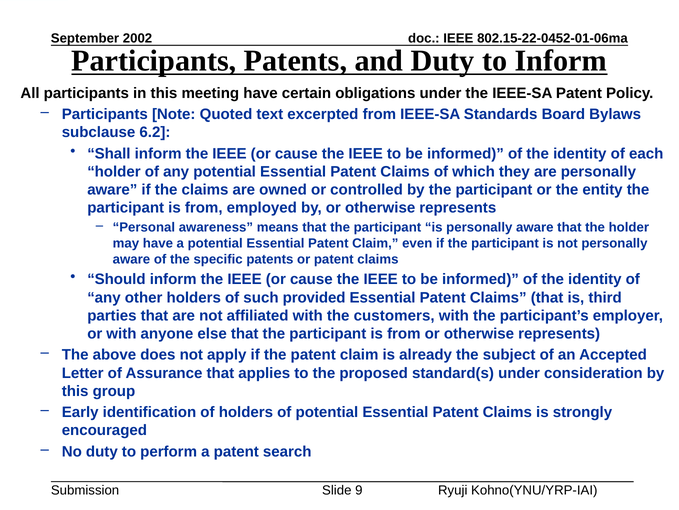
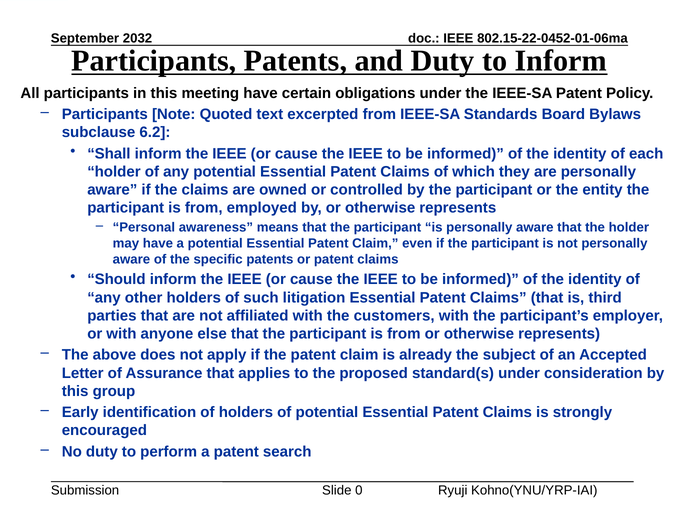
2002: 2002 -> 2032
provided: provided -> litigation
9: 9 -> 0
